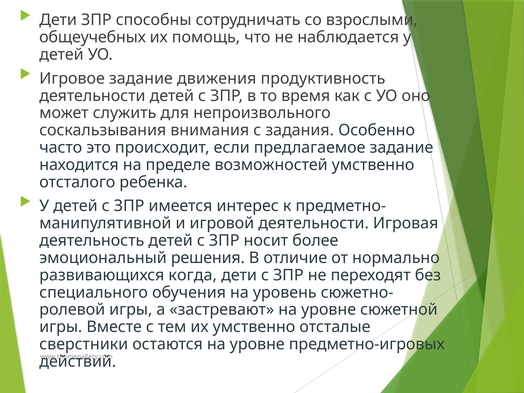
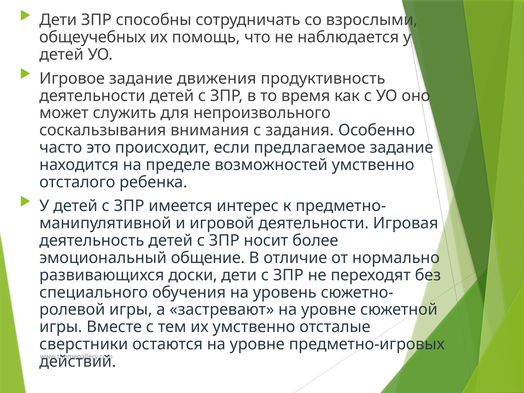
решения: решения -> общение
когда: когда -> доски
